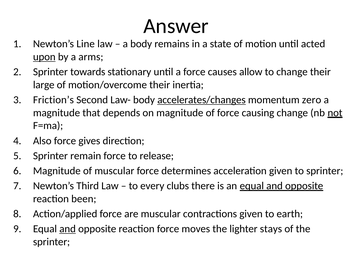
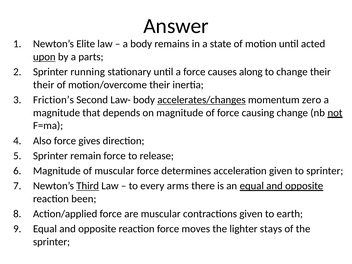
Line: Line -> Elite
arms: arms -> parts
towards: towards -> running
allow: allow -> along
large at (44, 85): large -> their
Third underline: none -> present
clubs: clubs -> arms
and at (68, 229) underline: present -> none
